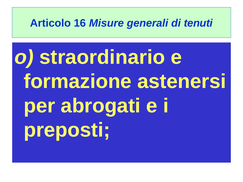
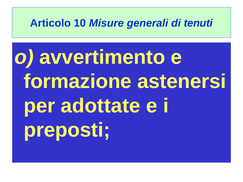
16: 16 -> 10
straordinario: straordinario -> avvertimento
abrogati: abrogati -> adottate
